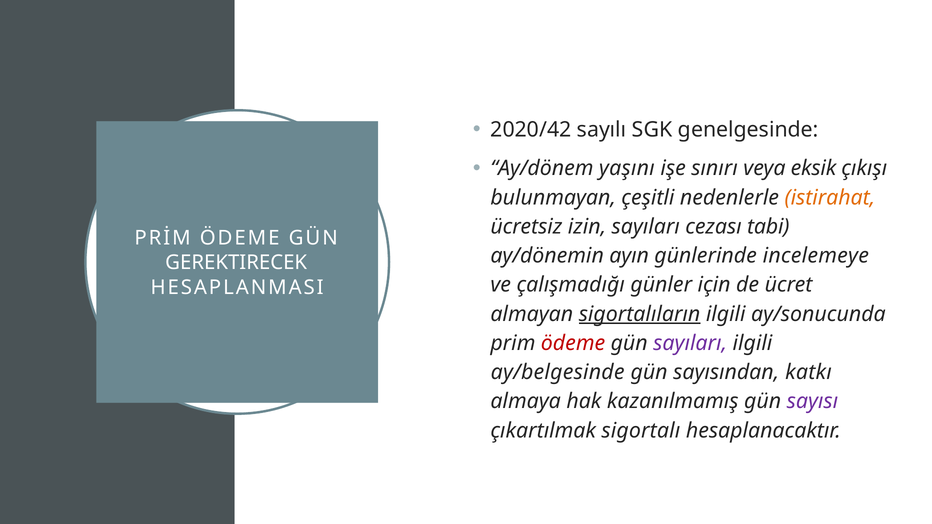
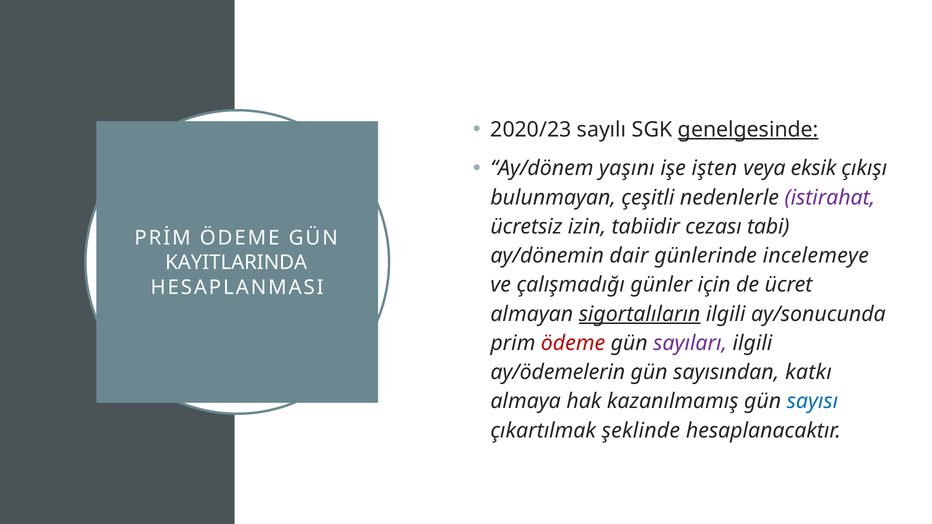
2020/42: 2020/42 -> 2020/23
genelgesinde underline: none -> present
sınırı: sınırı -> işten
istirahat colour: orange -> purple
izin sayıları: sayıları -> tabiidir
ayın: ayın -> dair
GEREKTIRECEK: GEREKTIRECEK -> KAYITLARINDA
ay/belgesinde: ay/belgesinde -> ay/ödemelerin
sayısı colour: purple -> blue
sigortalı: sigortalı -> şeklinde
